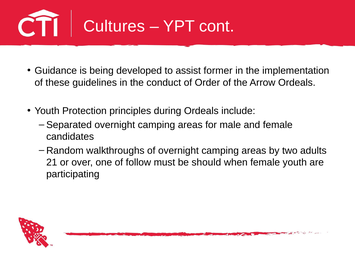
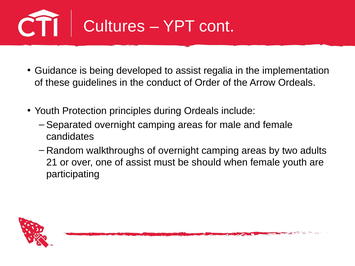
former: former -> regalia
of follow: follow -> assist
